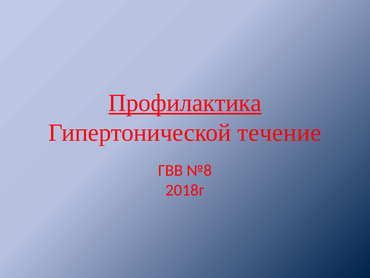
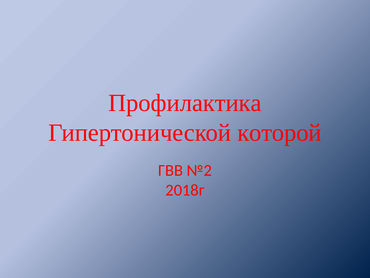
Профилактика underline: present -> none
течение: течение -> которой
№8: №8 -> №2
